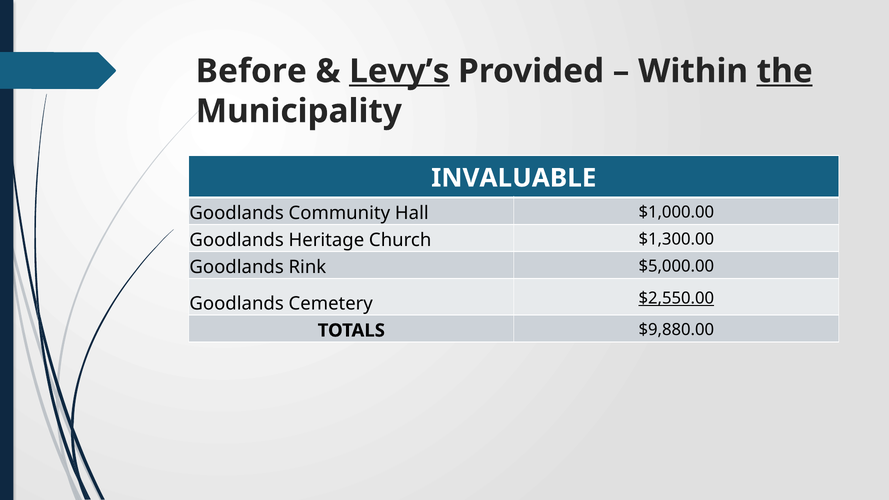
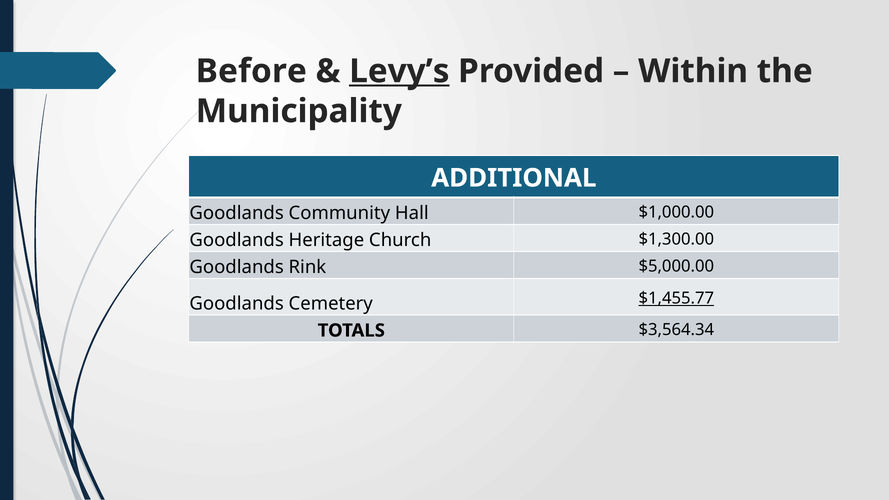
the underline: present -> none
INVALUABLE: INVALUABLE -> ADDITIONAL
$2,550.00: $2,550.00 -> $1,455.77
$9,880.00: $9,880.00 -> $3,564.34
